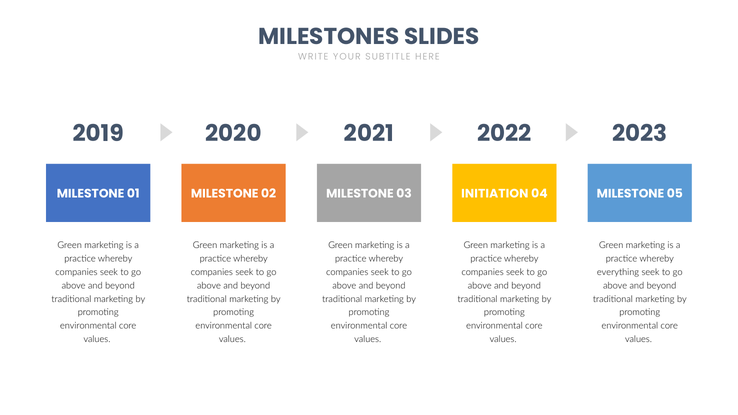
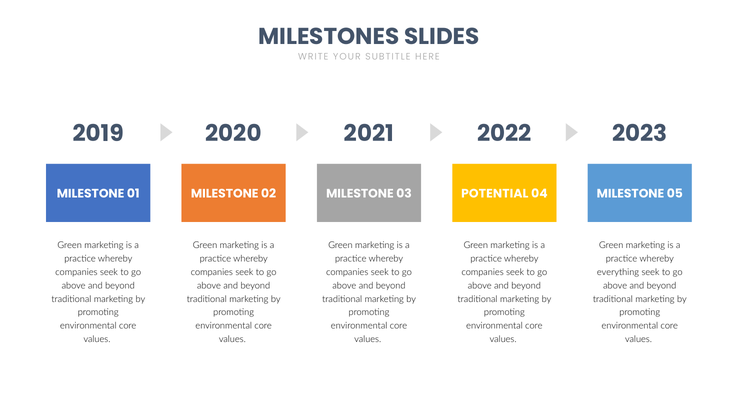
INITIATION: INITIATION -> POTENTIAL
